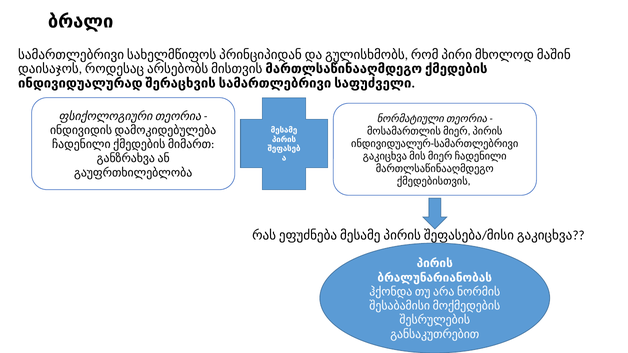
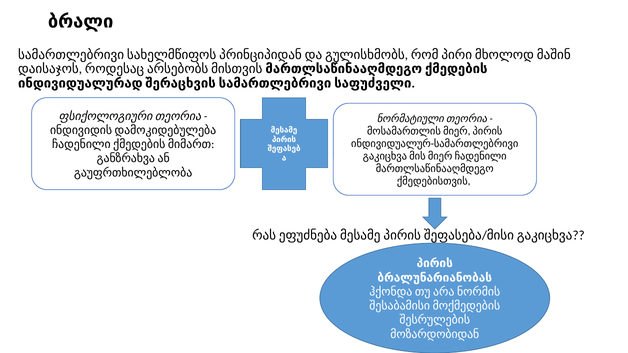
განსაკუთრებით: განსაკუთრებით -> მოზარდობიდან
